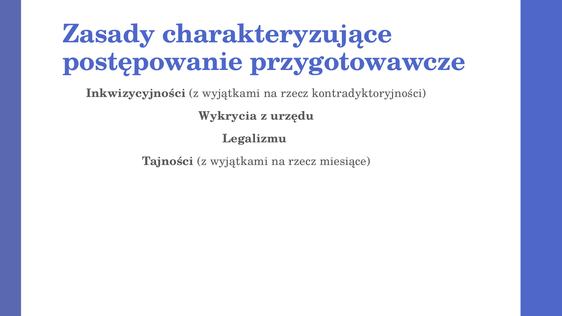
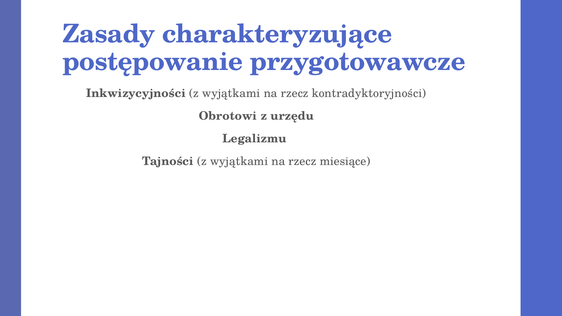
Wykrycia: Wykrycia -> Obrotowi
